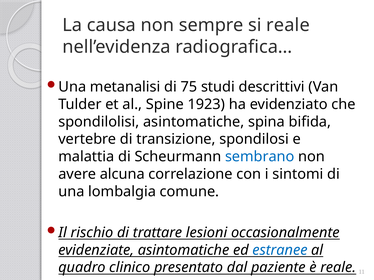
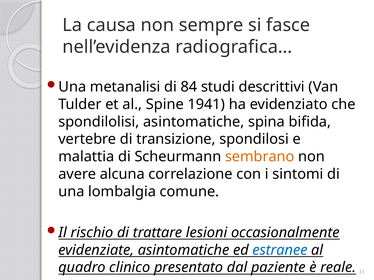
si reale: reale -> fasce
75: 75 -> 84
1923: 1923 -> 1941
sembrano colour: blue -> orange
